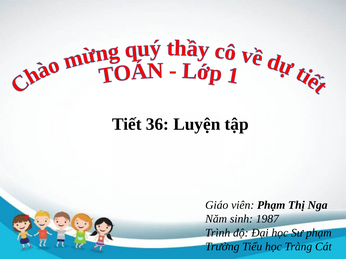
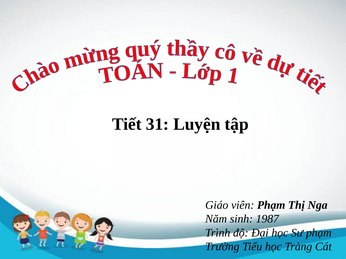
36: 36 -> 31
